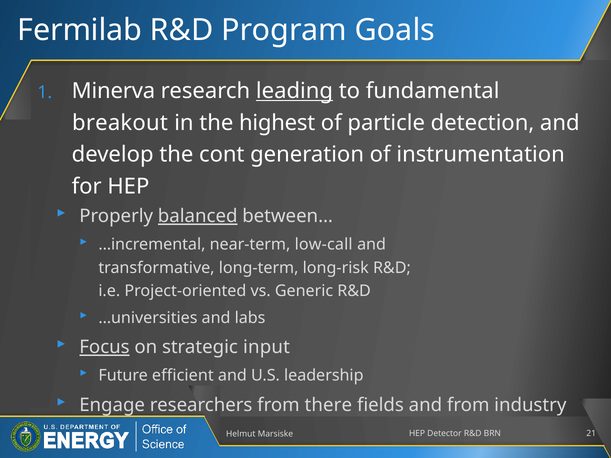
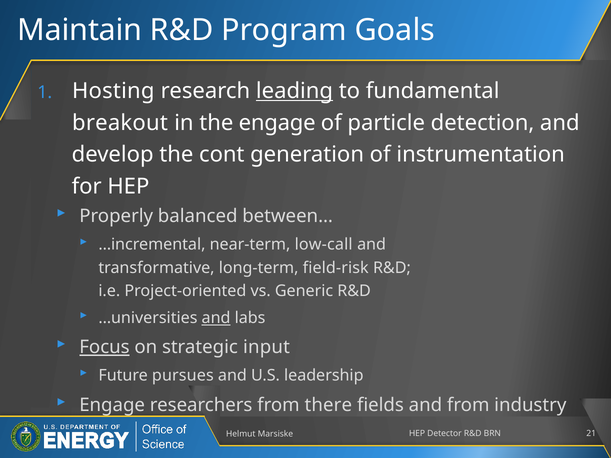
Fermilab: Fermilab -> Maintain
Minerva: Minerva -> Hosting
the highest: highest -> engage
balanced underline: present -> none
long-risk: long-risk -> field-risk
and at (216, 318) underline: none -> present
efficient: efficient -> pursues
